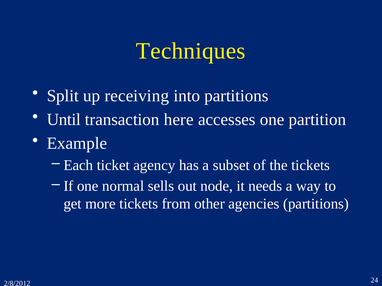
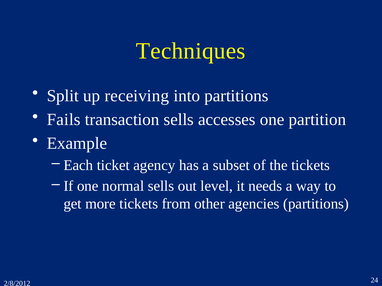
Until: Until -> Fails
transaction here: here -> sells
node: node -> level
